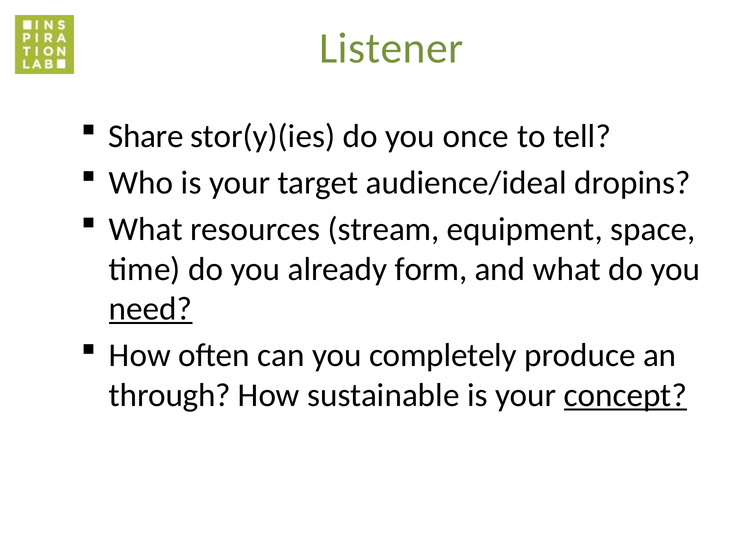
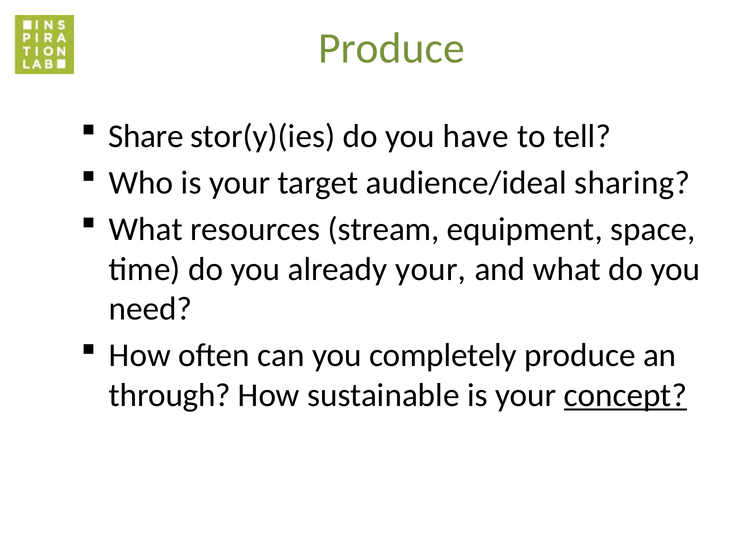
Listener at (391, 48): Listener -> Produce
once: once -> have
dropins: dropins -> sharing
already form: form -> your
need underline: present -> none
